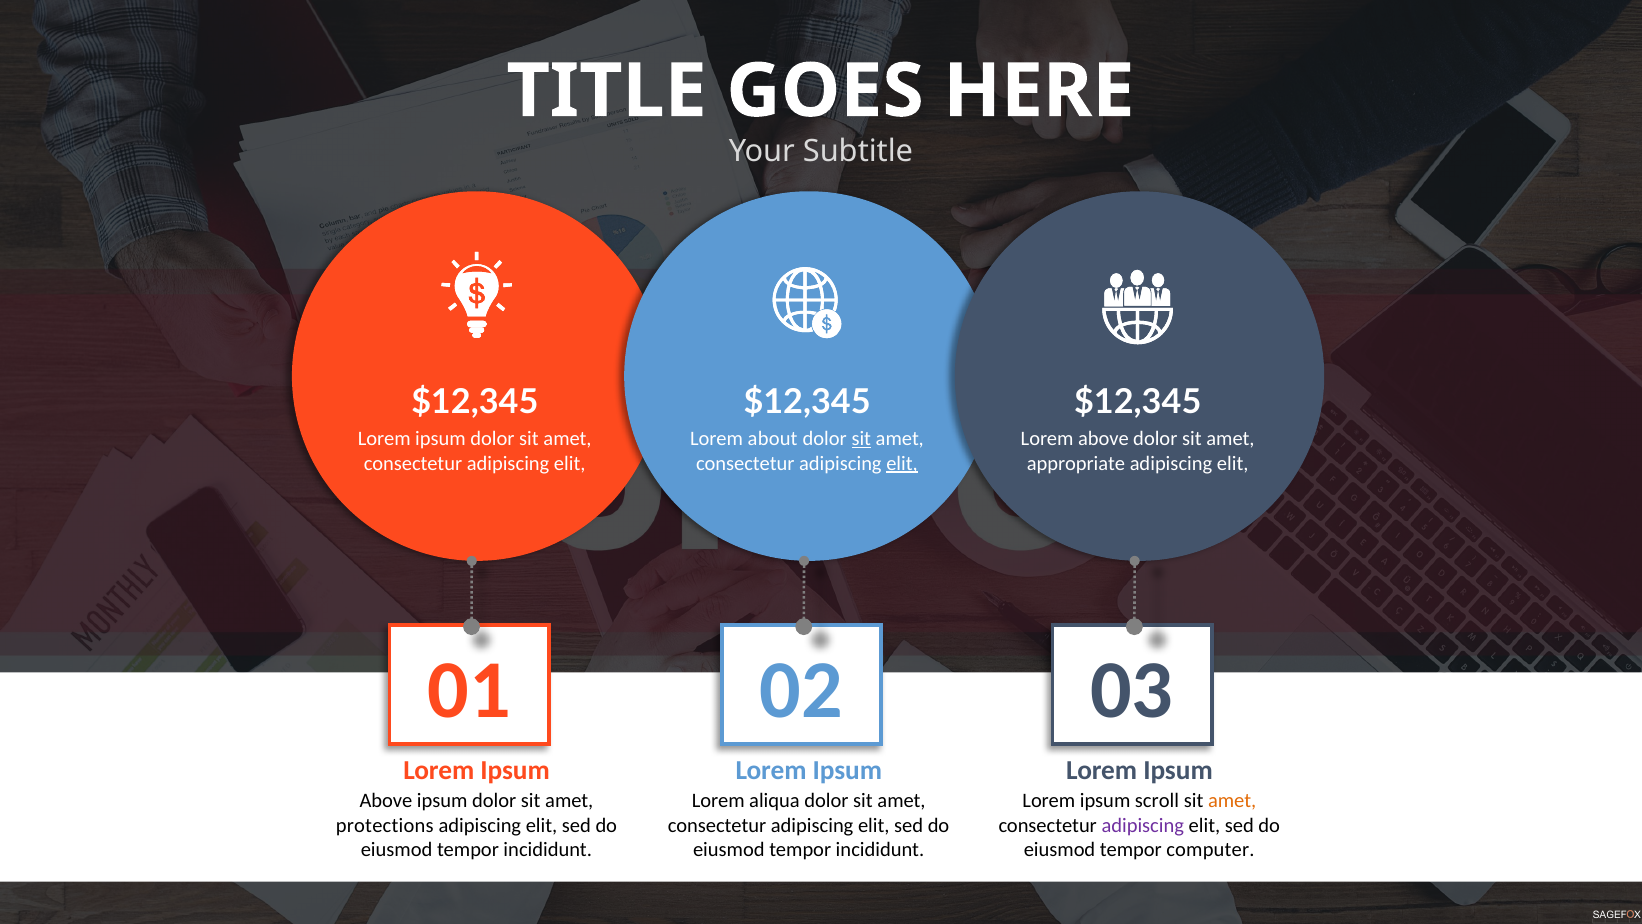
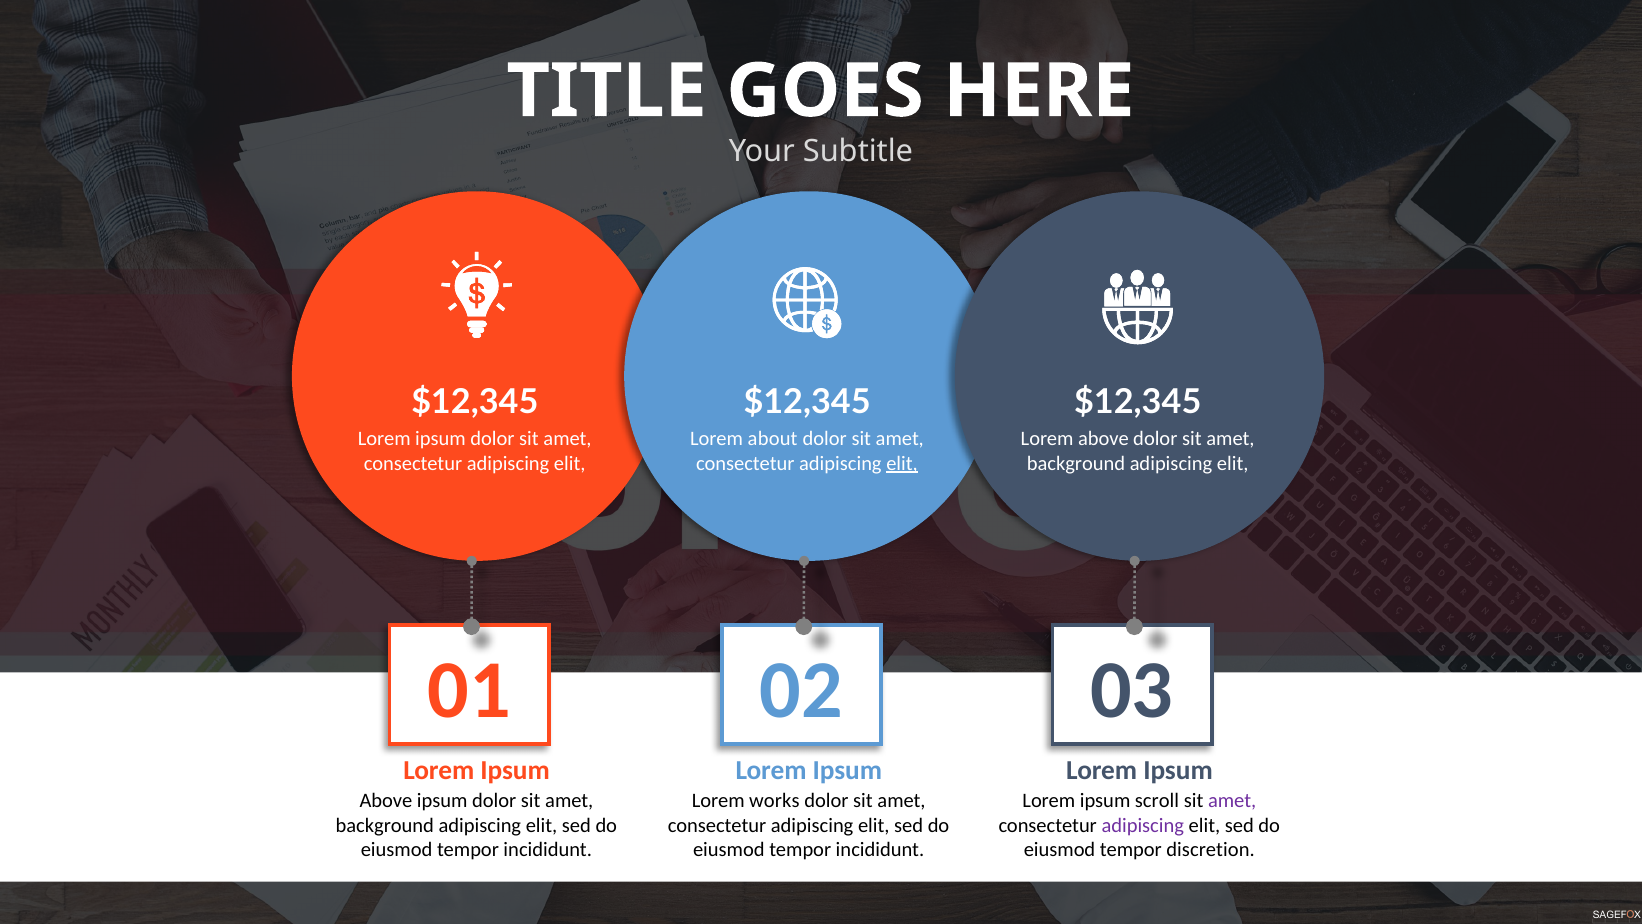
sit at (861, 438) underline: present -> none
appropriate at (1076, 463): appropriate -> background
aliqua: aliqua -> works
amet at (1232, 800) colour: orange -> purple
protections at (385, 825): protections -> background
computer: computer -> discretion
